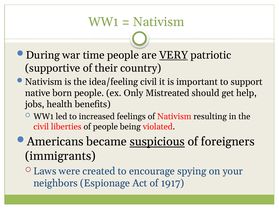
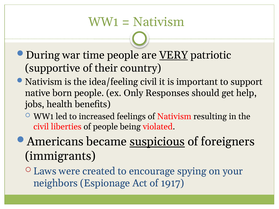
Mistreated: Mistreated -> Responses
